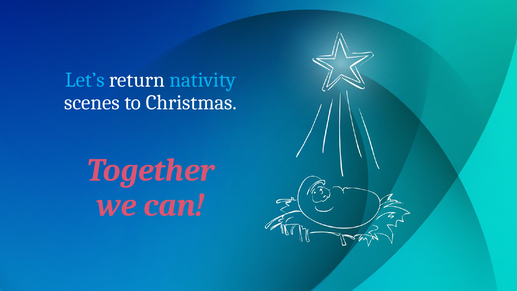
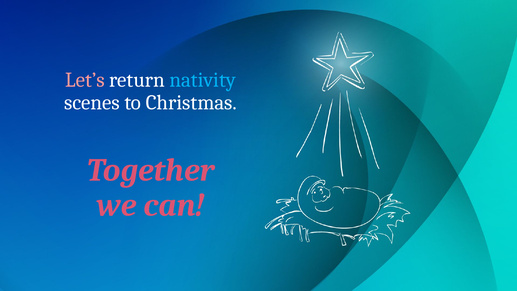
Let’s colour: light blue -> pink
